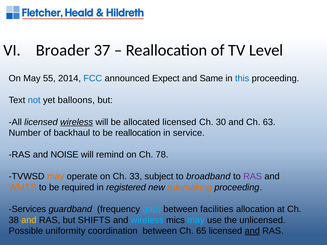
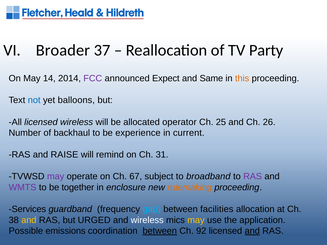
Level: Level -> Party
55: 55 -> 14
FCC colour: blue -> purple
this colour: blue -> orange
wireless at (77, 122) underline: present -> none
allocated licensed: licensed -> operator
30: 30 -> 25
63: 63 -> 26
be reallocation: reallocation -> experience
service: service -> current
NOISE: NOISE -> RAISE
78: 78 -> 31
may at (56, 177) colour: orange -> purple
33: 33 -> 67
WMTS colour: orange -> purple
required: required -> together
registered: registered -> enclosure
SHIFTS: SHIFTS -> URGED
wireless at (147, 220) colour: light blue -> white
may at (196, 220) colour: light blue -> yellow
unlicensed: unlicensed -> application
uniformity: uniformity -> emissions
between at (160, 231) underline: none -> present
65: 65 -> 92
